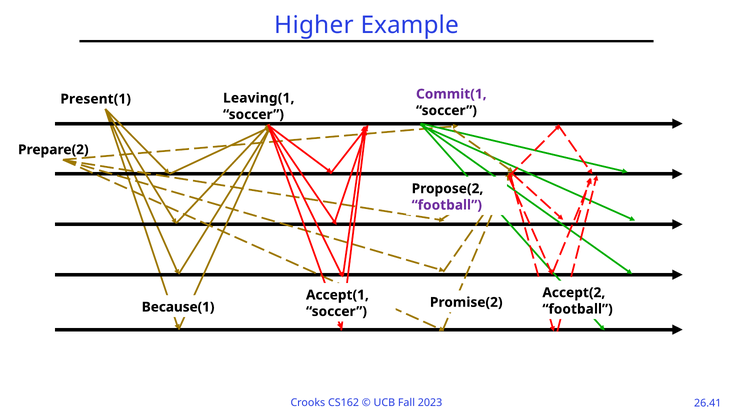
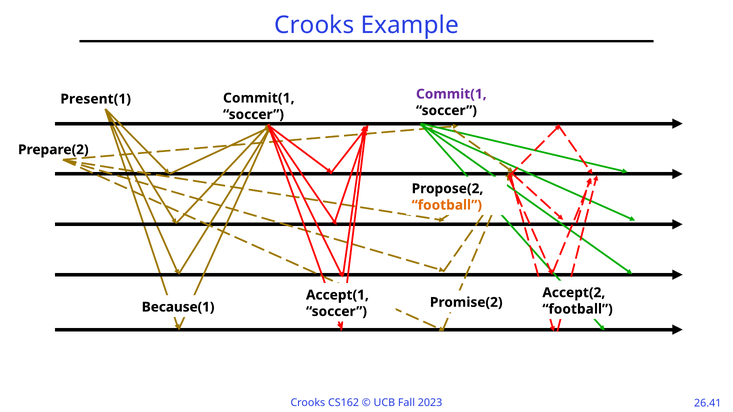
Higher at (314, 25): Higher -> Crooks
Leaving(1 at (259, 98): Leaving(1 -> Commit(1
football at (447, 205) colour: purple -> orange
